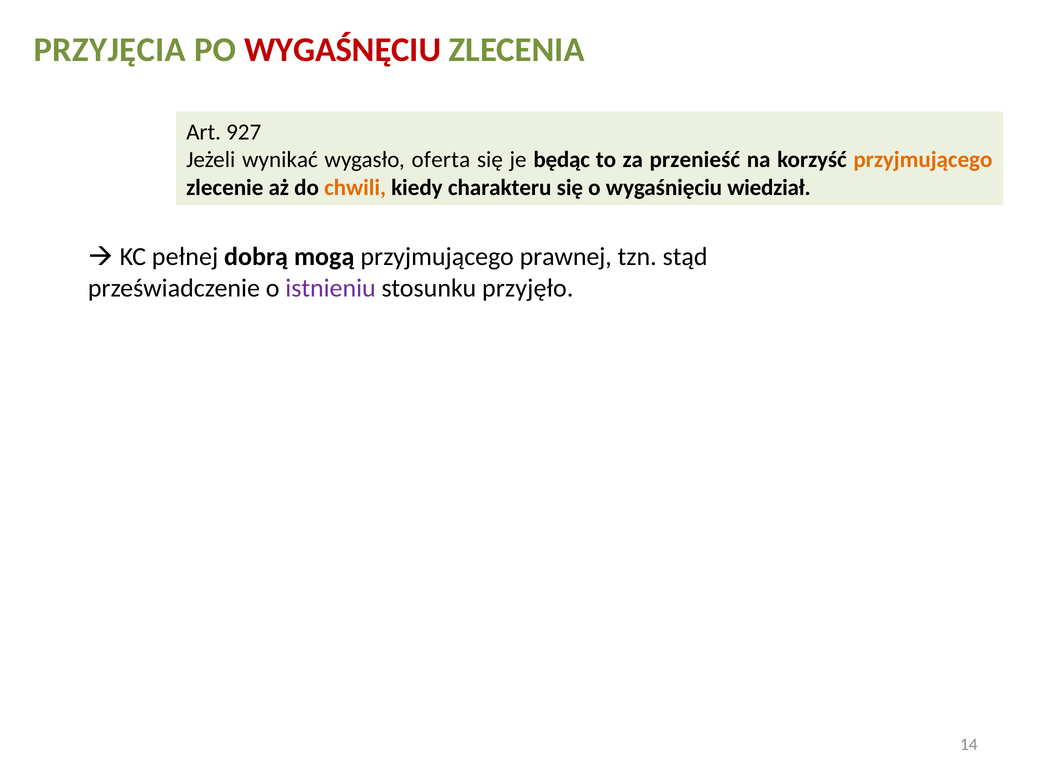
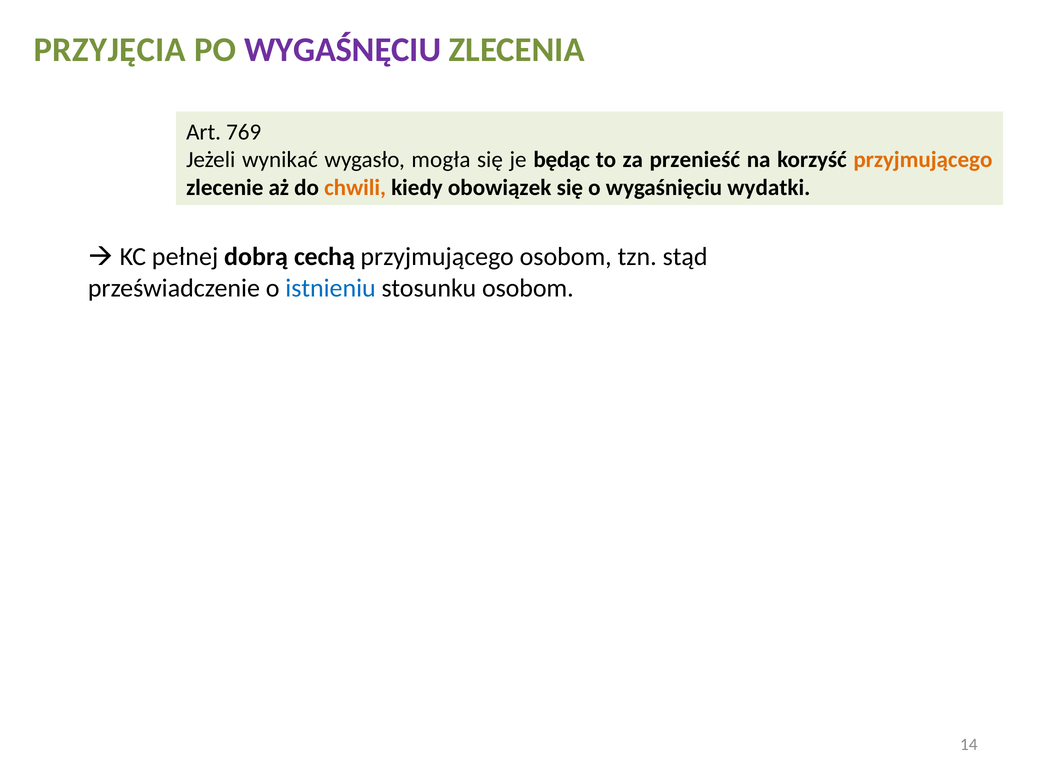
WYGAŚNĘCIU colour: red -> purple
927: 927 -> 769
oferta: oferta -> mogła
charakteru: charakteru -> obowiązek
wiedział: wiedział -> wydatki
mogą: mogą -> cechą
przyjmującego prawnej: prawnej -> osobom
istnieniu colour: purple -> blue
stosunku przyjęło: przyjęło -> osobom
